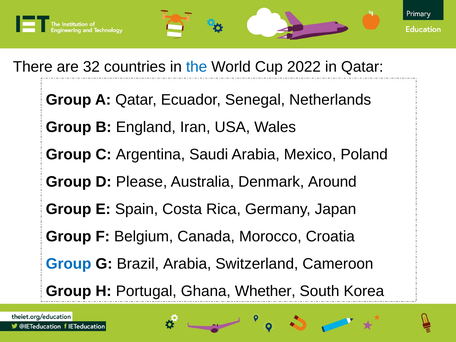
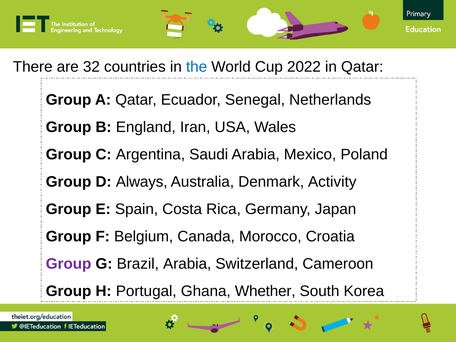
Please: Please -> Always
Around: Around -> Activity
Group at (69, 264) colour: blue -> purple
